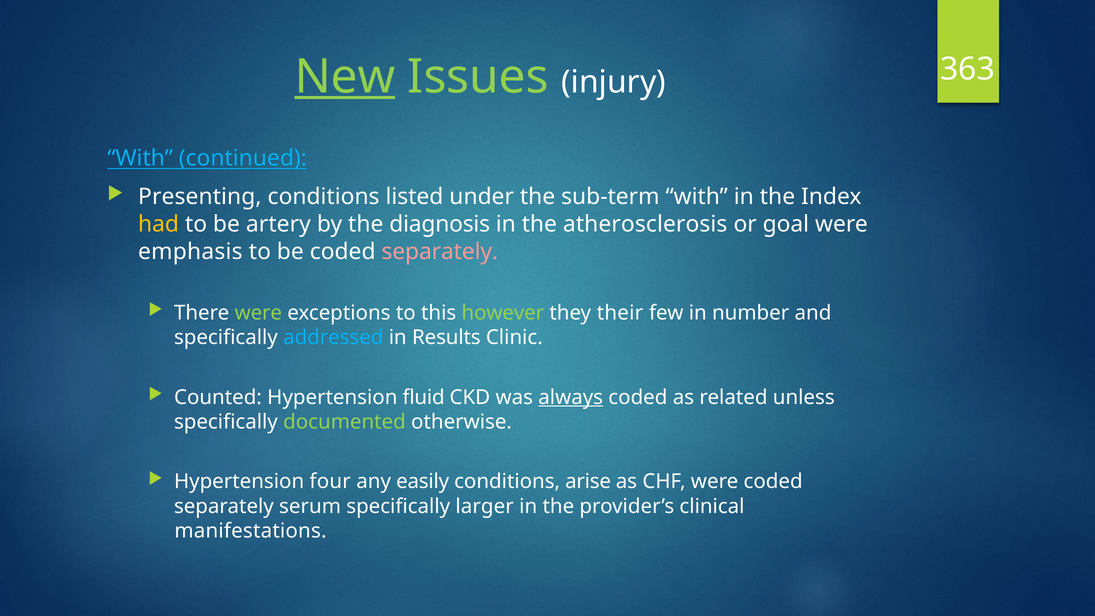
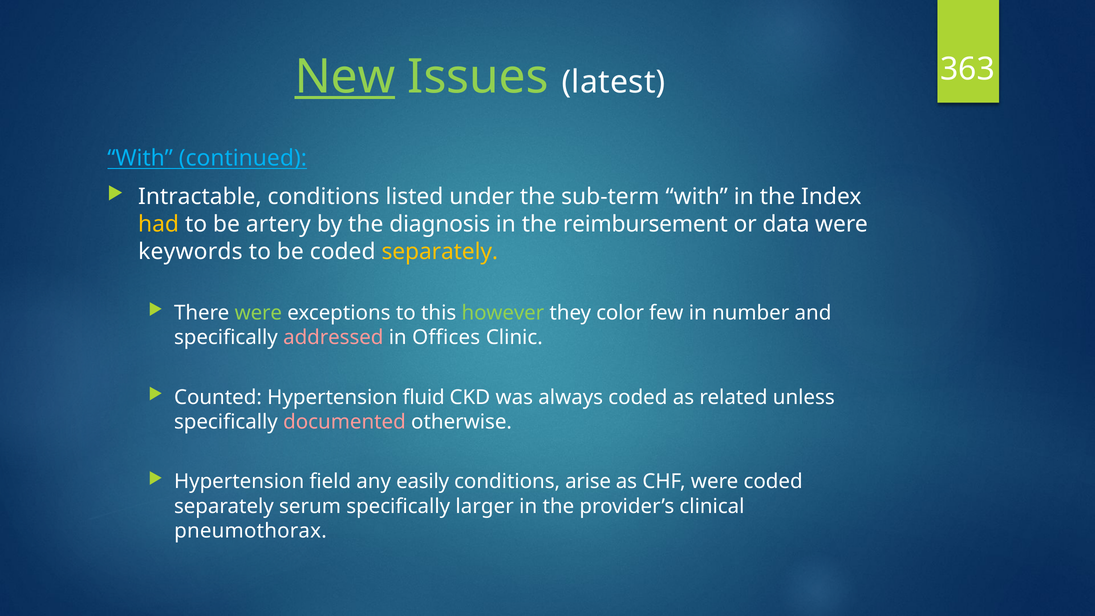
injury: injury -> latest
Presenting: Presenting -> Intractable
atherosclerosis: atherosclerosis -> reimbursement
goal: goal -> data
emphasis: emphasis -> keywords
separately at (440, 252) colour: pink -> yellow
their: their -> color
addressed colour: light blue -> pink
Results: Results -> Offices
always underline: present -> none
documented colour: light green -> pink
four: four -> field
manifestations: manifestations -> pneumothorax
